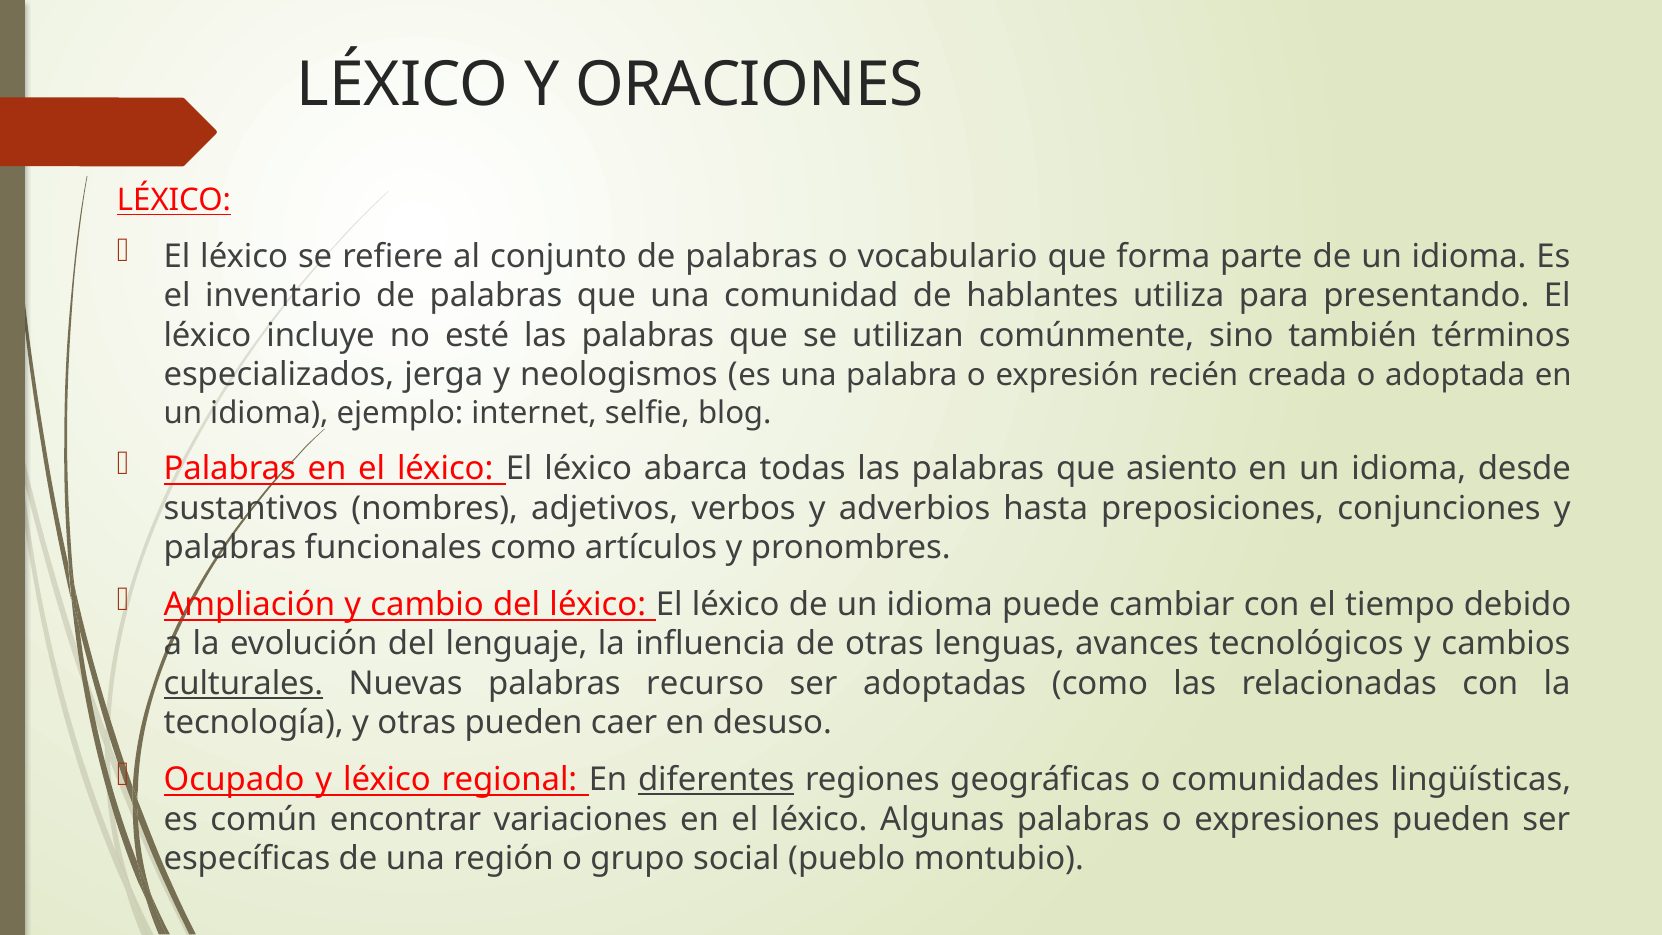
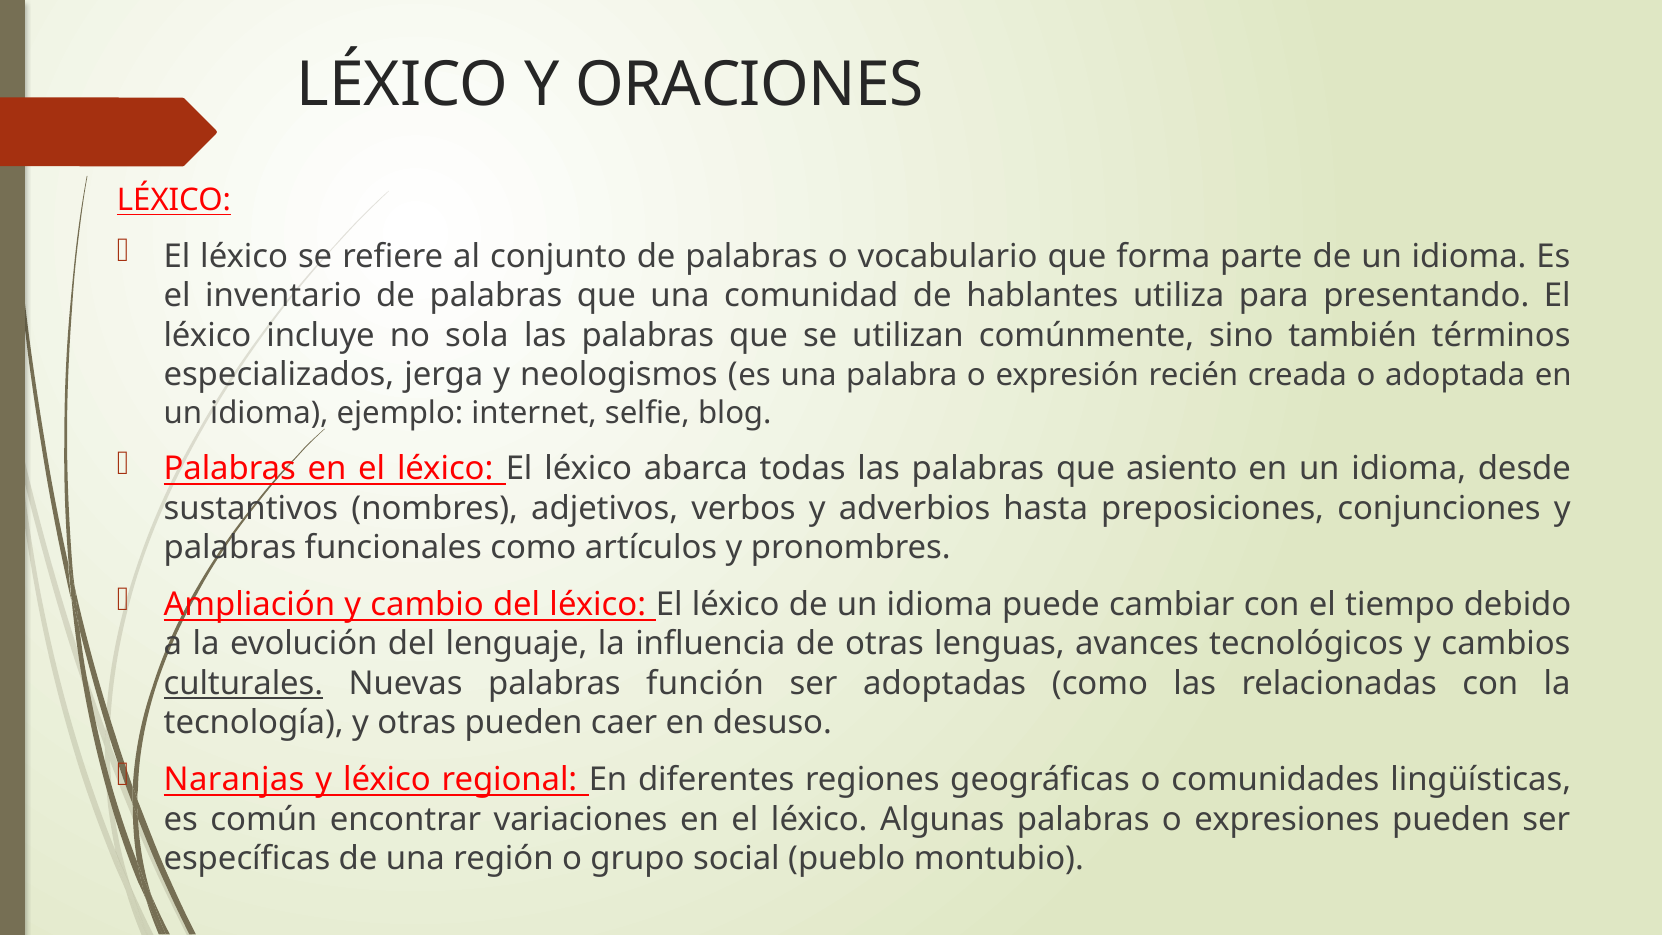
esté: esté -> sola
recurso: recurso -> función
Ocupado: Ocupado -> Naranjas
diferentes underline: present -> none
